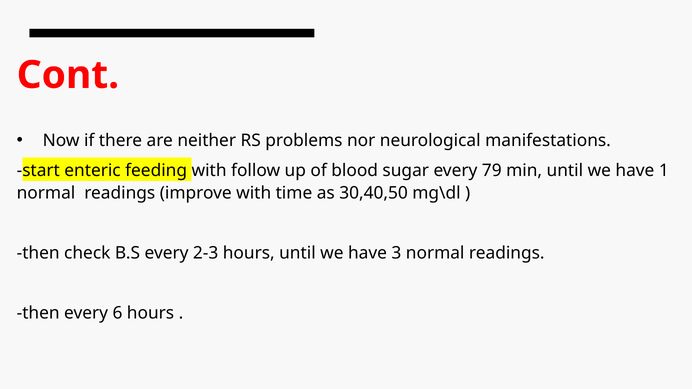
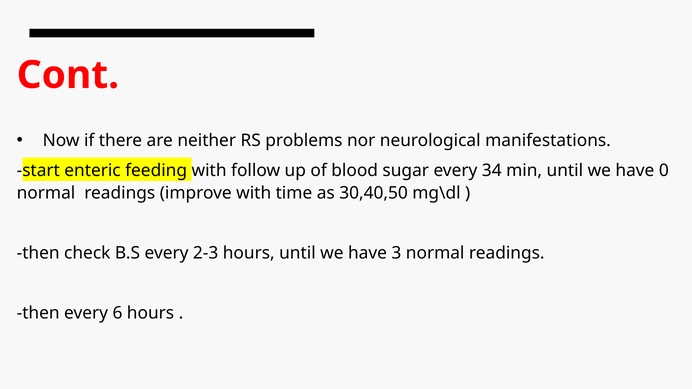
79: 79 -> 34
1: 1 -> 0
